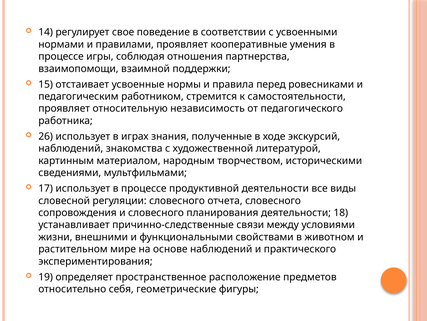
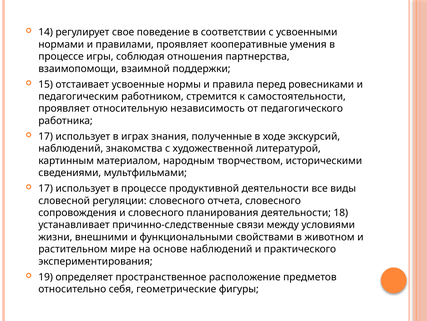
26 at (46, 136): 26 -> 17
